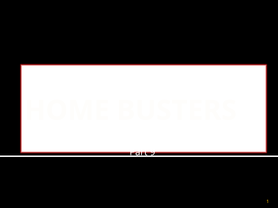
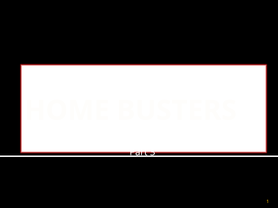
9: 9 -> 3
